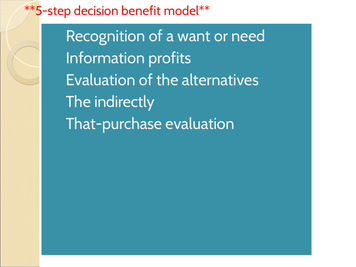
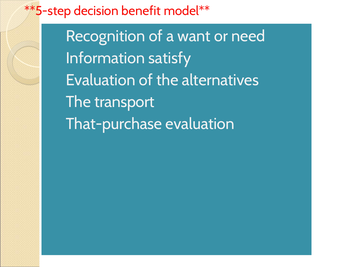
profits: profits -> satisfy
indirectly: indirectly -> transport
